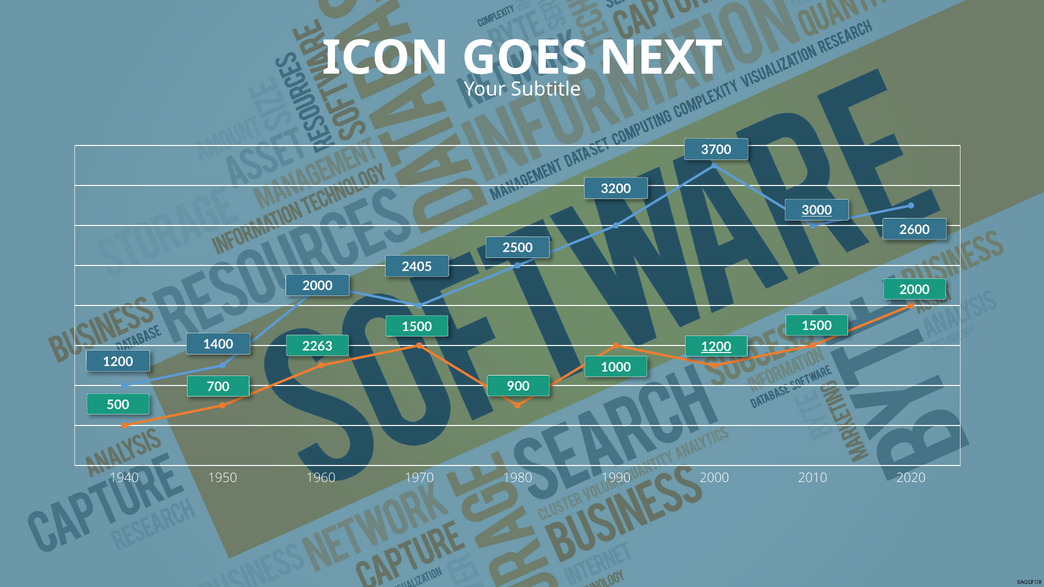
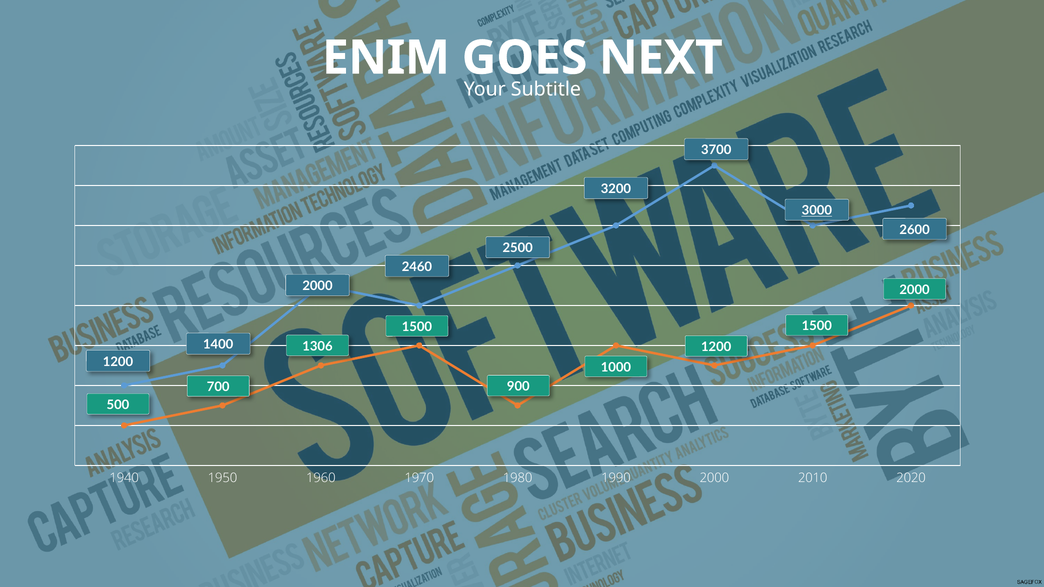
ICON: ICON -> ENIM
2405: 2405 -> 2460
2263: 2263 -> 1306
1200 at (716, 347) underline: present -> none
